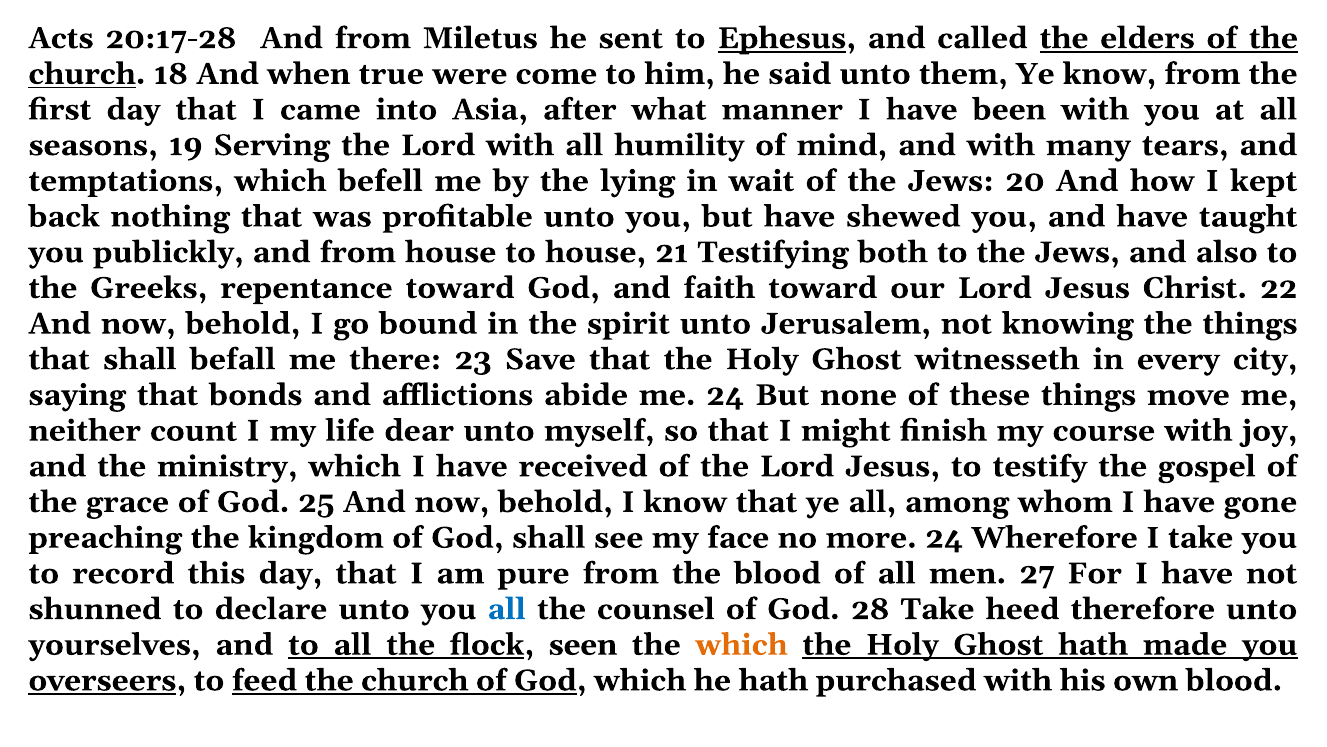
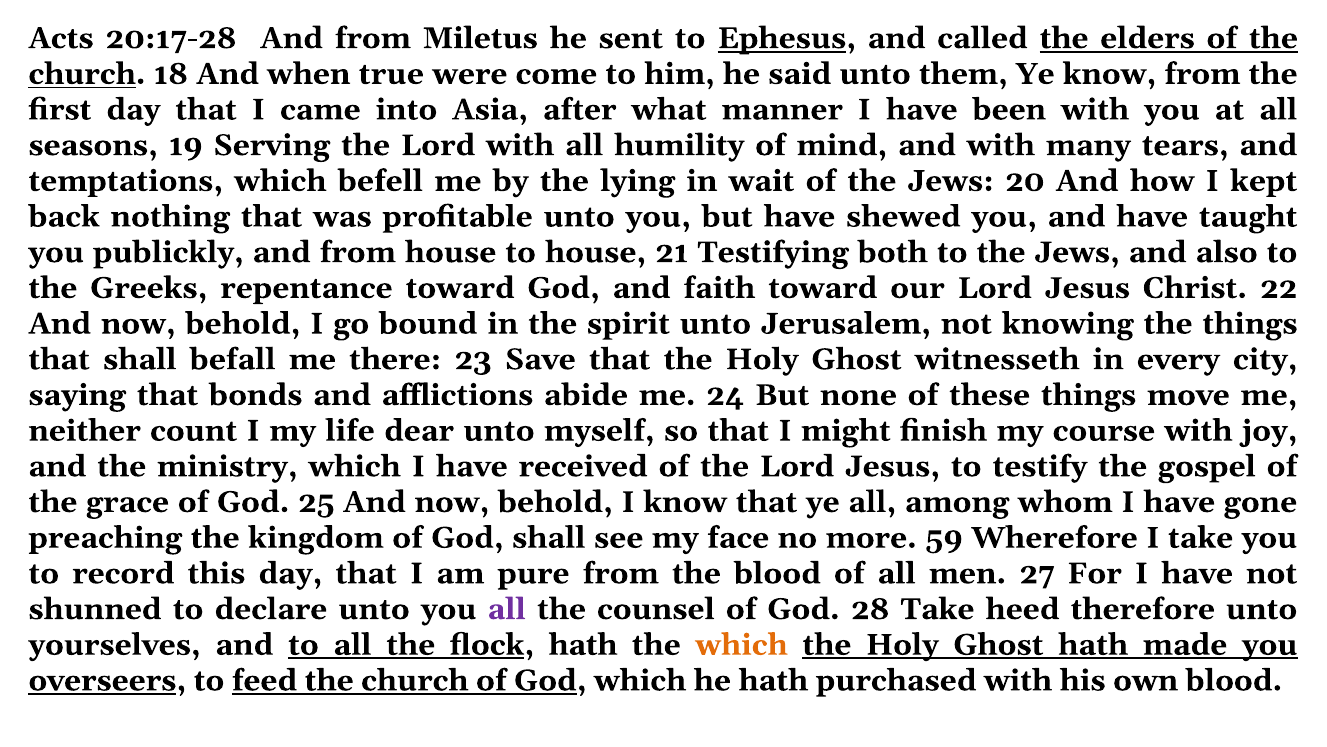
more 24: 24 -> 59
all at (507, 609) colour: blue -> purple
flock seen: seen -> hath
